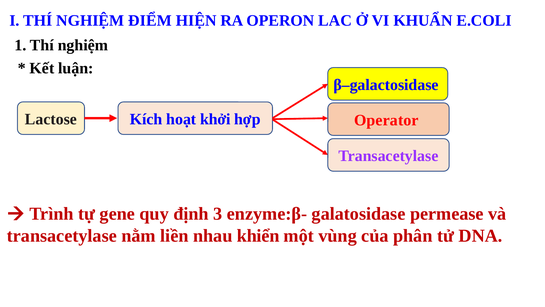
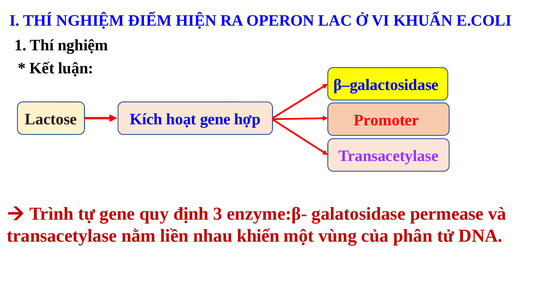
hoạt khởi: khởi -> gene
Operator: Operator -> Promoter
